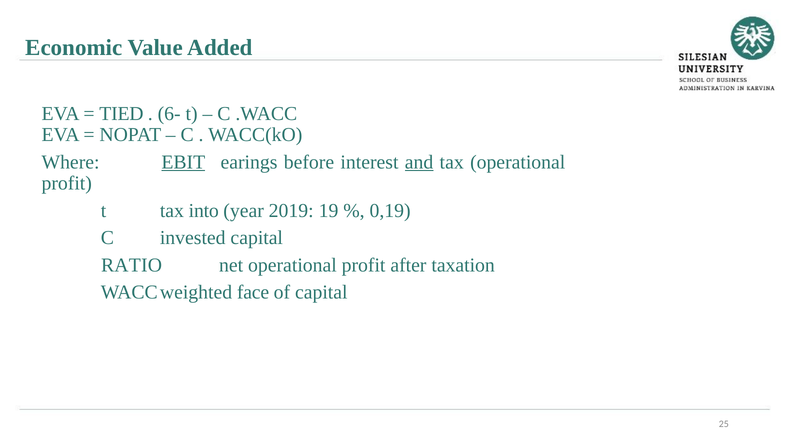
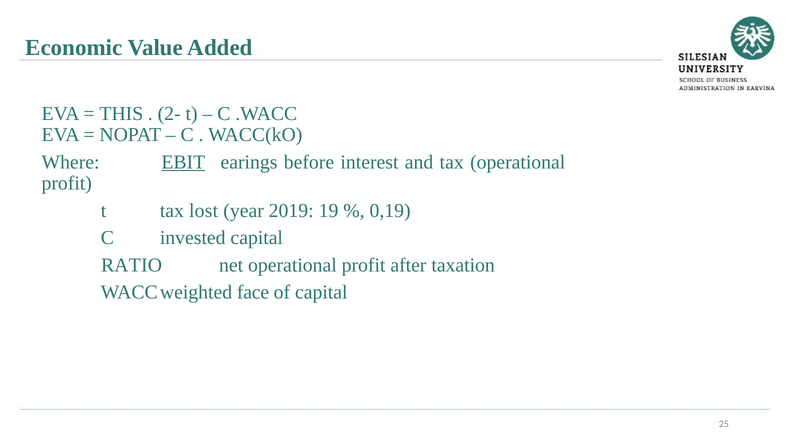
TIED: TIED -> THIS
6-: 6- -> 2-
and underline: present -> none
into: into -> lost
